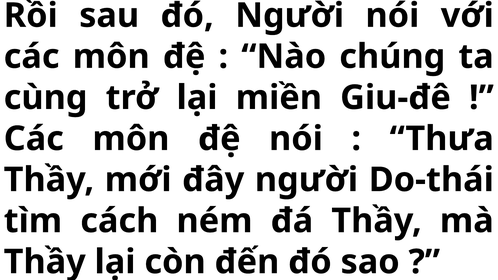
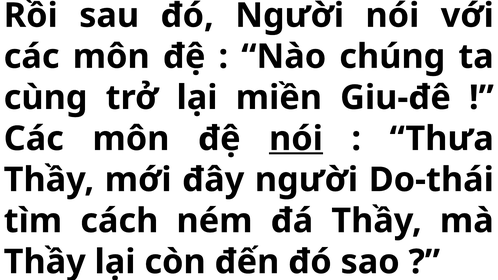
nói at (296, 139) underline: none -> present
